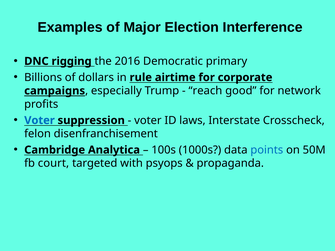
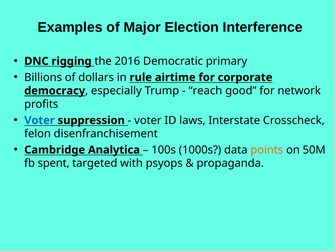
campaigns: campaigns -> democracy
points colour: blue -> orange
court: court -> spent
